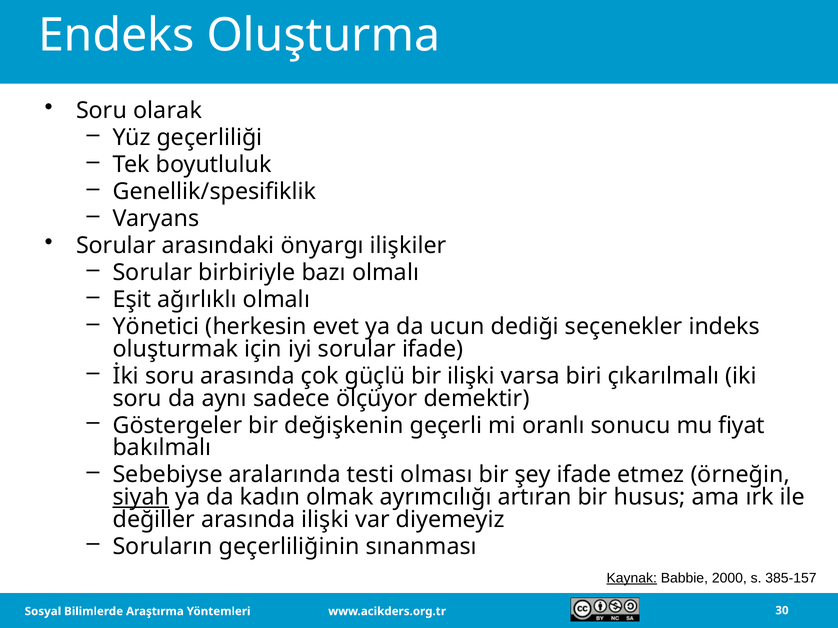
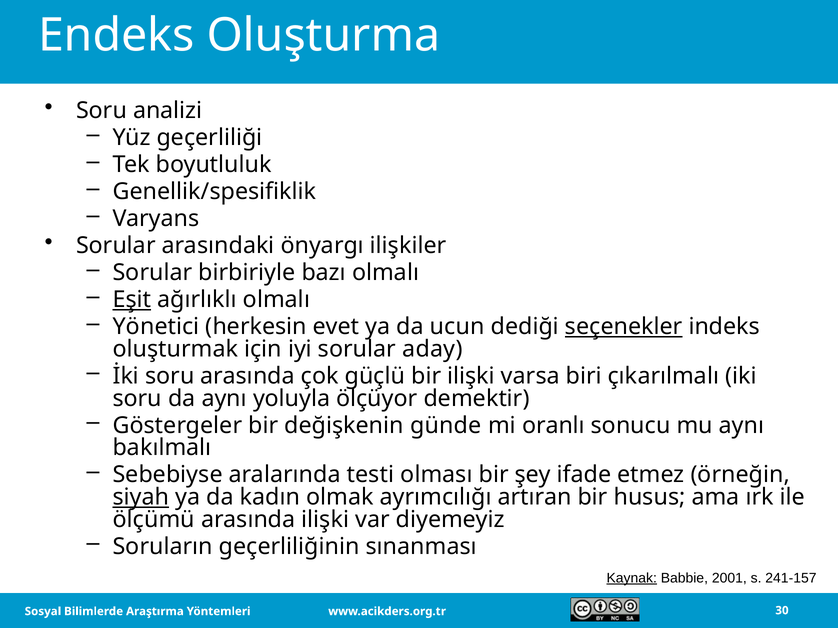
olarak: olarak -> analizi
Eşit underline: none -> present
seçenekler underline: none -> present
sorular ifade: ifade -> aday
sadece: sadece -> yoluyla
geçerli: geçerli -> günde
mu fiyat: fiyat -> aynı
değiller: değiller -> ölçümü
2000: 2000 -> 2001
385-157: 385-157 -> 241-157
